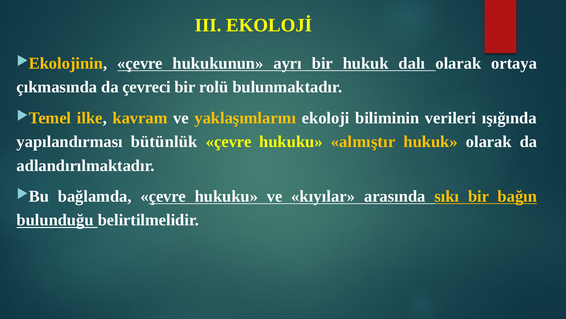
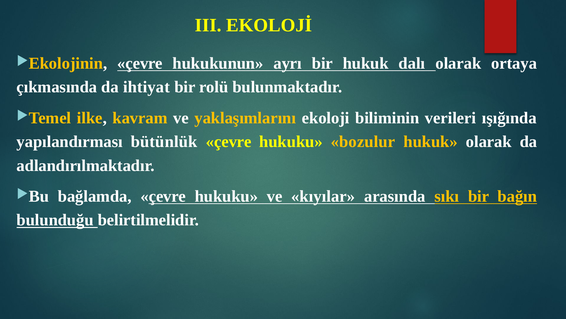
çevreci: çevreci -> ihtiyat
almıştır: almıştır -> bozulur
